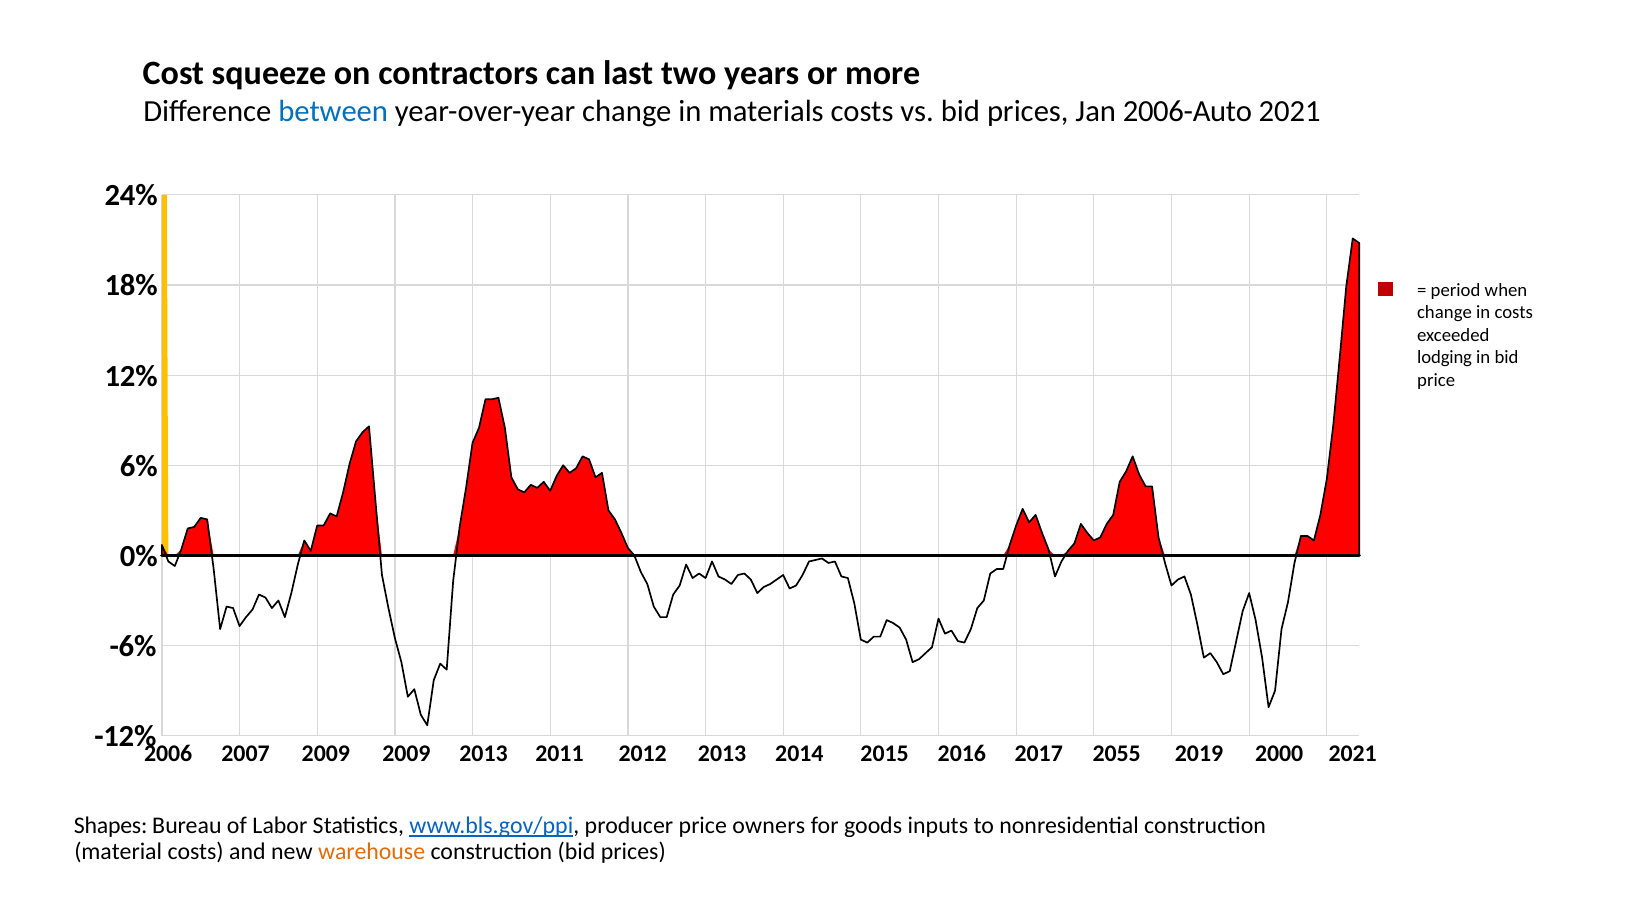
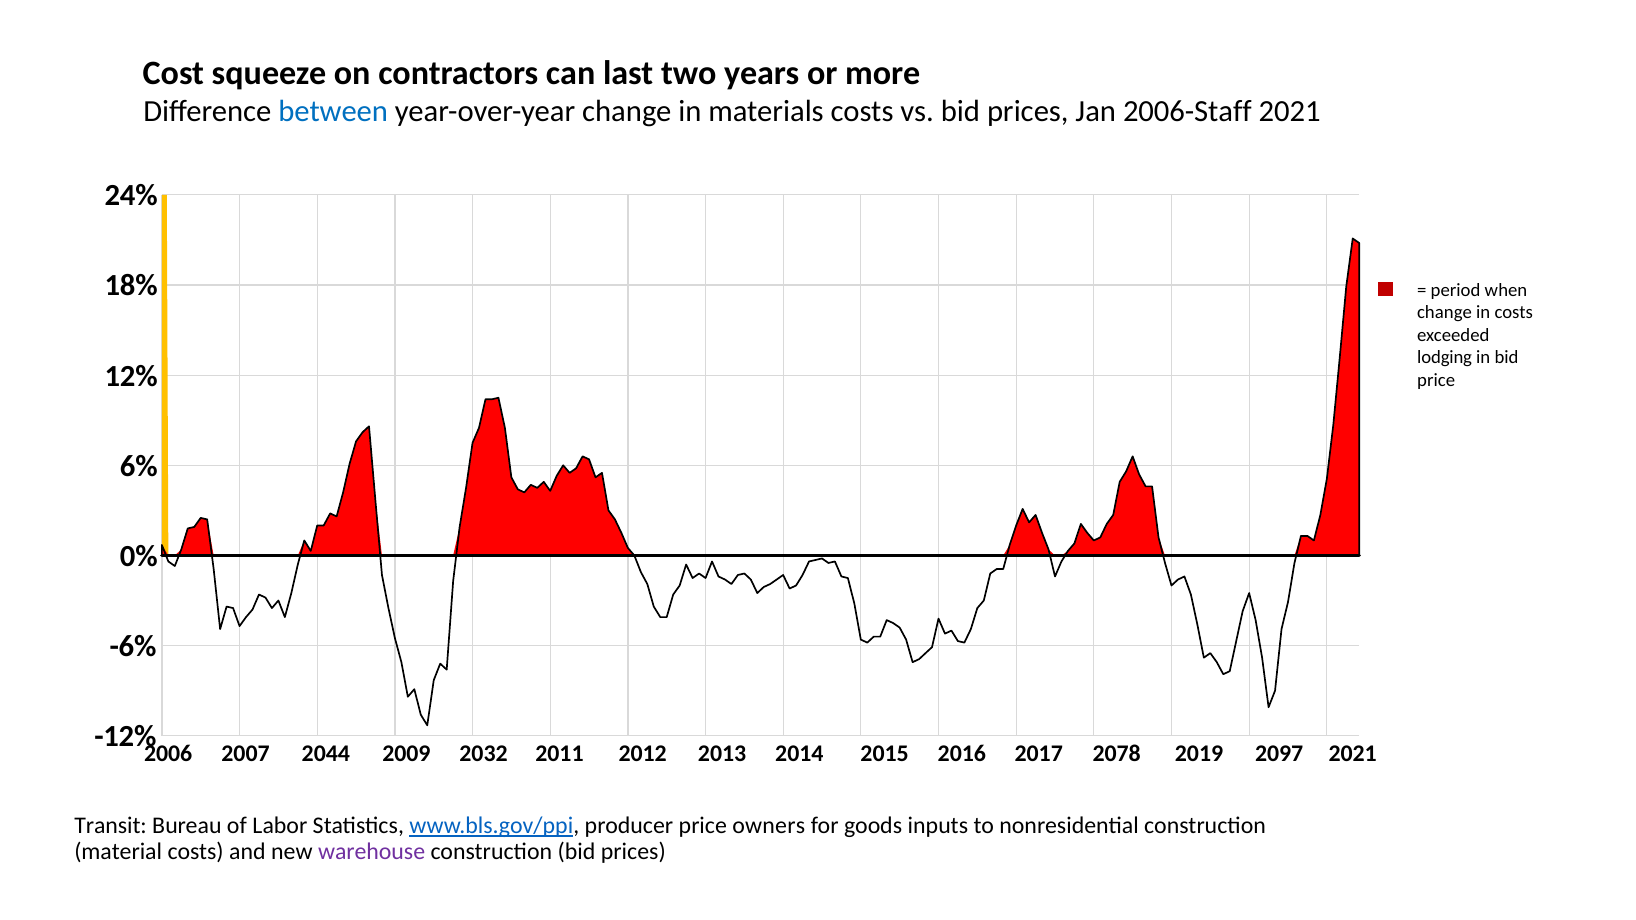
2006-Auto: 2006-Auto -> 2006-Staff
2013 at (484, 754): 2013 -> 2032
2055: 2055 -> 2078
2000: 2000 -> 2097
2007 2009: 2009 -> 2044
Shapes: Shapes -> Transit
warehouse colour: orange -> purple
